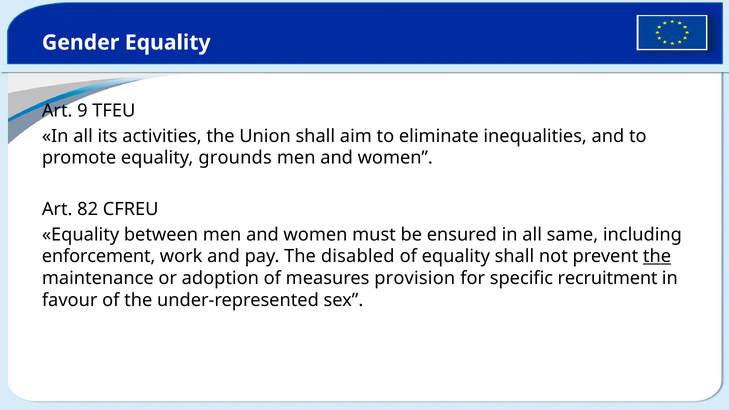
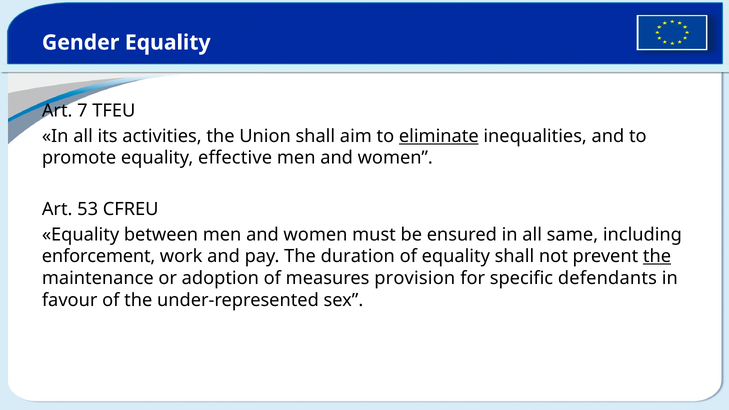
9: 9 -> 7
eliminate underline: none -> present
grounds: grounds -> effective
82: 82 -> 53
disabled: disabled -> duration
recruitment: recruitment -> defendants
